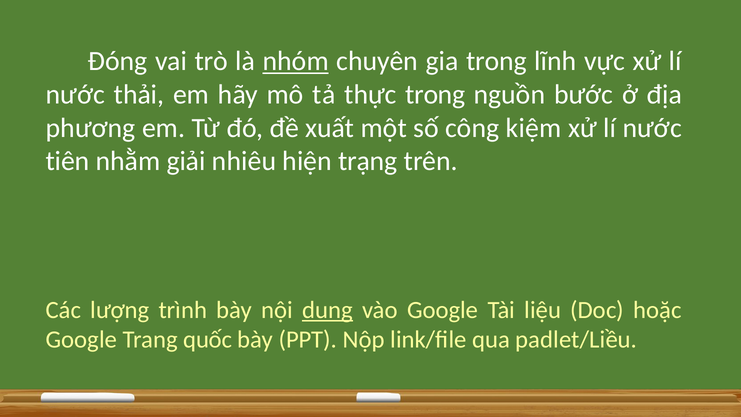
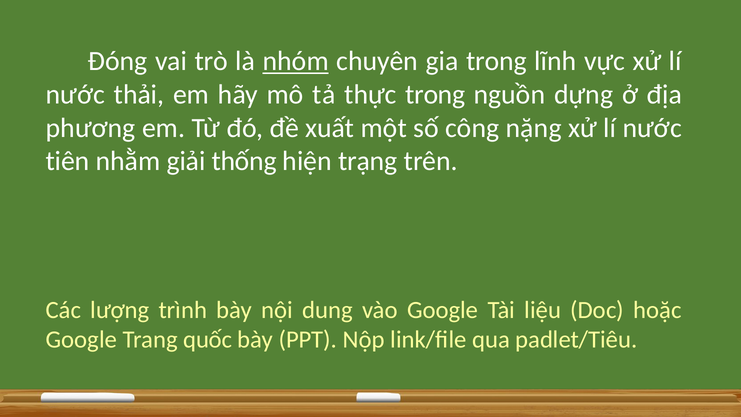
bước: bước -> dựng
kiệm: kiệm -> nặng
nhiêu: nhiêu -> thống
dung underline: present -> none
padlet/Liều: padlet/Liều -> padlet/Tiêu
